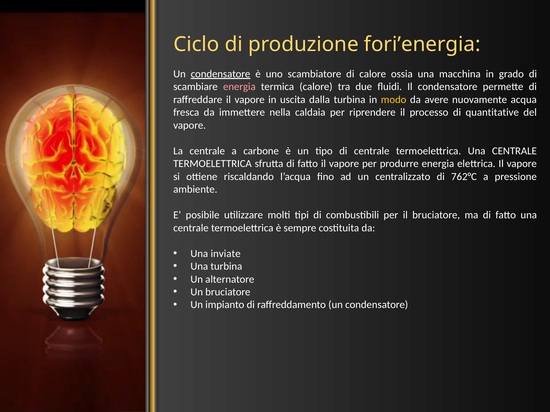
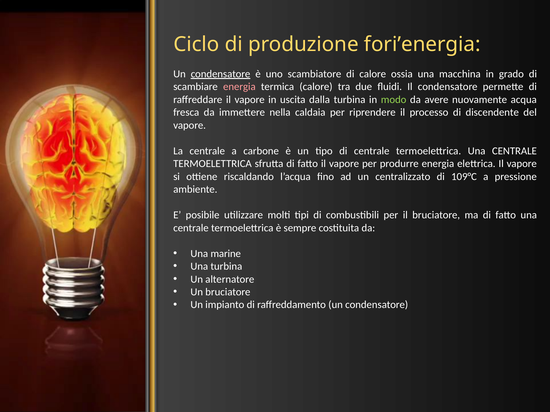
modo colour: yellow -> light green
quantitative: quantitative -> discendente
762°C: 762°C -> 109°C
inviate: inviate -> marine
